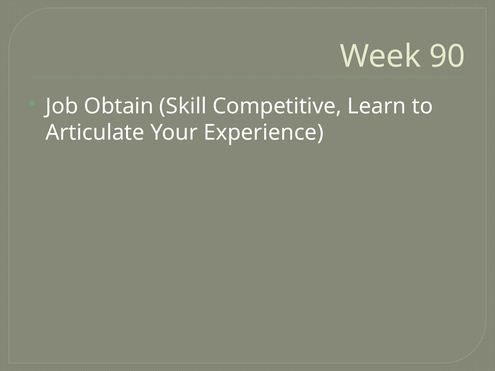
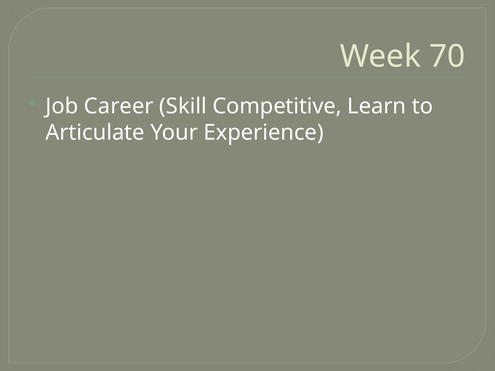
90: 90 -> 70
Obtain: Obtain -> Career
